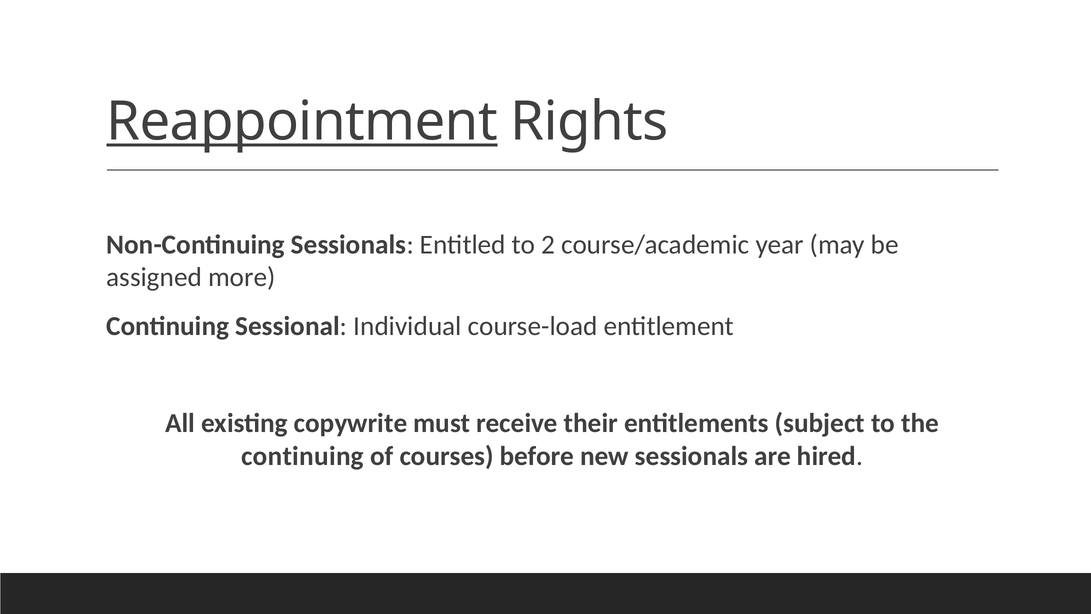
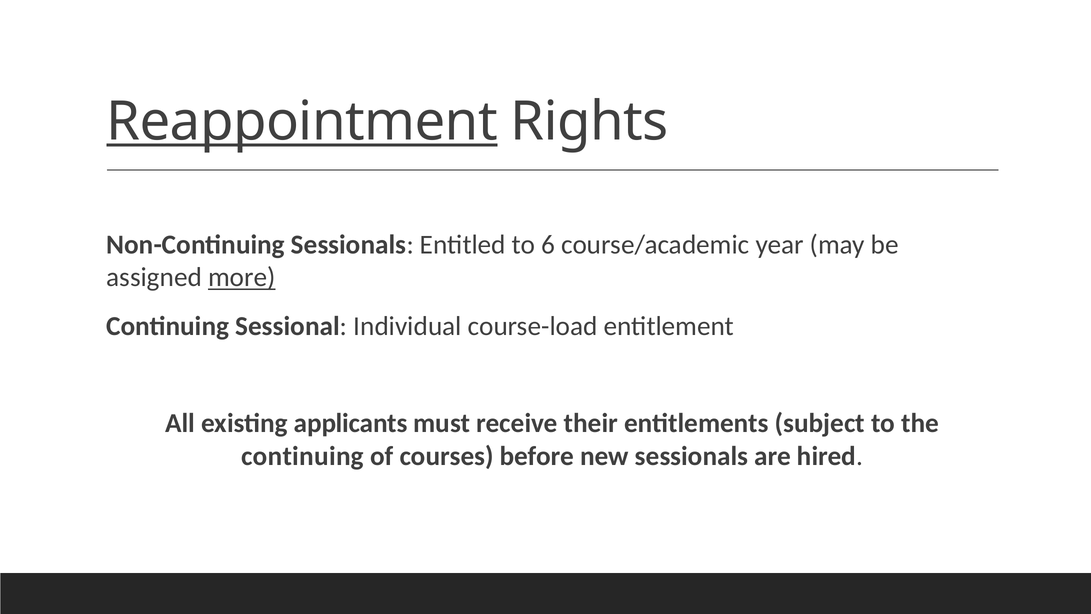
2: 2 -> 6
more underline: none -> present
copywrite: copywrite -> applicants
